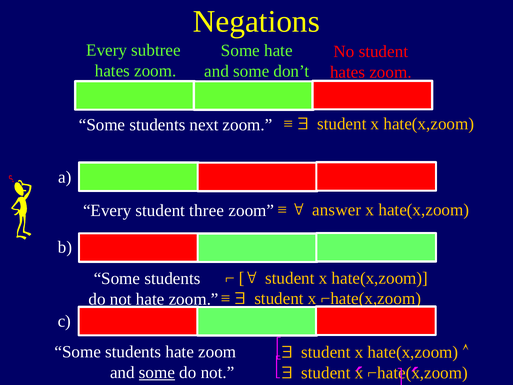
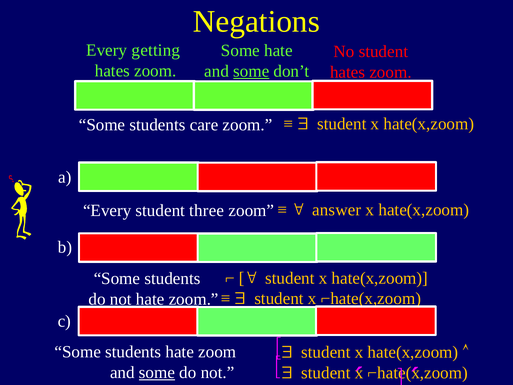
subtree: subtree -> getting
some at (251, 71) underline: none -> present
next: next -> care
